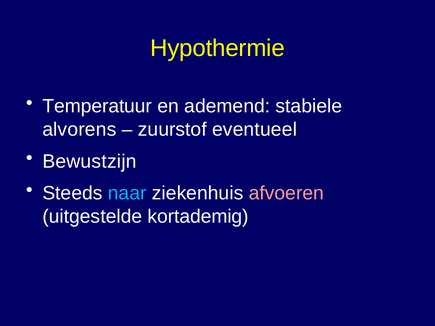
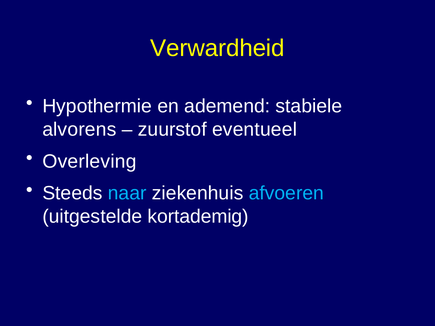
Hypothermie: Hypothermie -> Verwardheid
Temperatuur: Temperatuur -> Hypothermie
Bewustzijn: Bewustzijn -> Overleving
afvoeren colour: pink -> light blue
